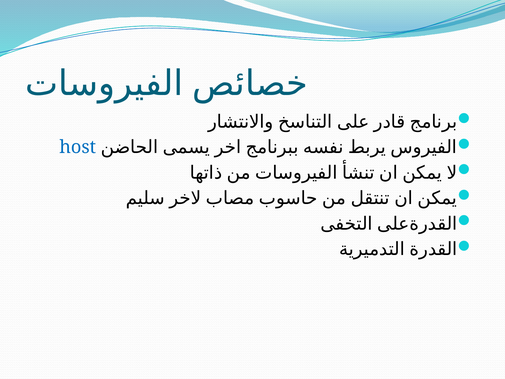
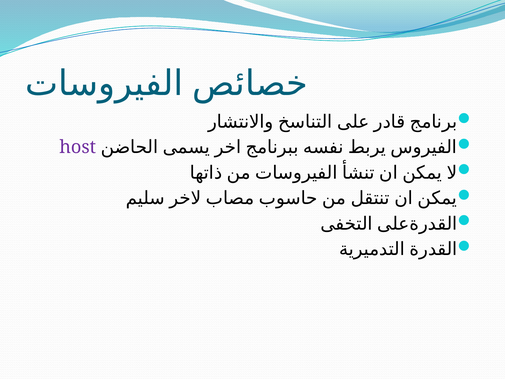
host colour: blue -> purple
